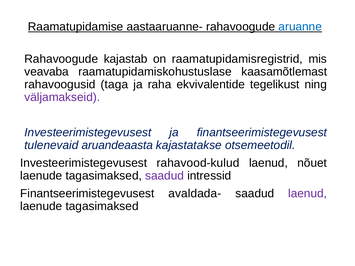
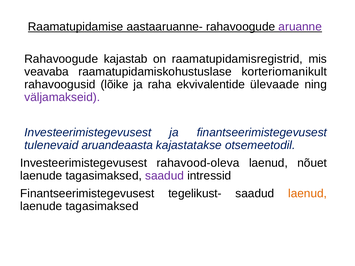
aruanne colour: blue -> purple
kaasamõtlemast: kaasamõtlemast -> korteriomanikult
taga: taga -> lõike
tegelikust: tegelikust -> ülevaade
rahavood-kulud: rahavood-kulud -> rahavood-oleva
avaldada-: avaldada- -> tegelikust-
laenud at (308, 194) colour: purple -> orange
